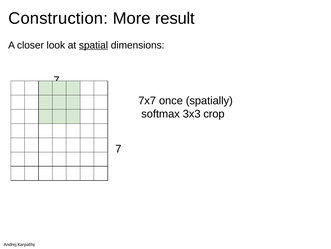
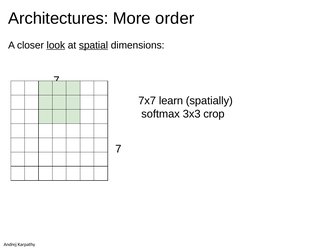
Construction: Construction -> Architectures
result: result -> order
look underline: none -> present
once: once -> learn
